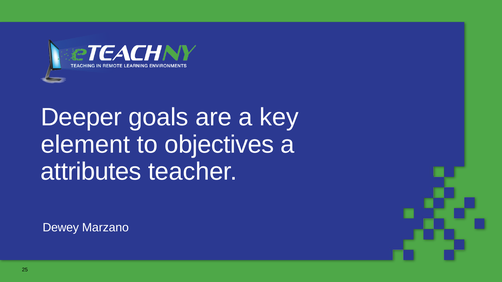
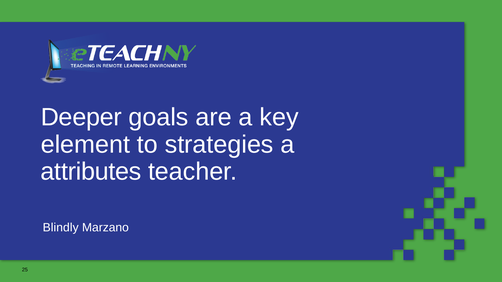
objectives: objectives -> strategies
Dewey: Dewey -> Blindly
